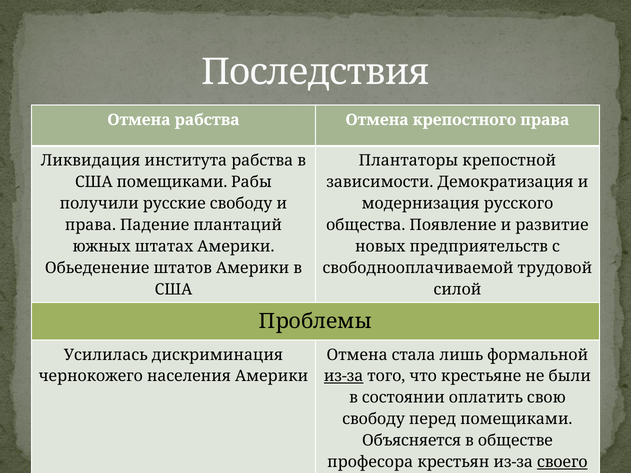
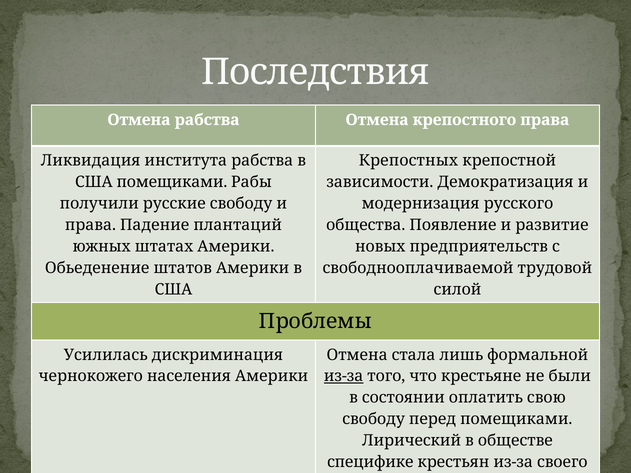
Плантаторы: Плантаторы -> Крепостных
Объясняется: Объясняется -> Лирический
професора: професора -> специфике
своего underline: present -> none
